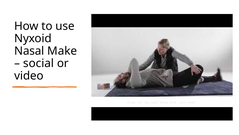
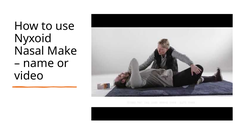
social: social -> name
